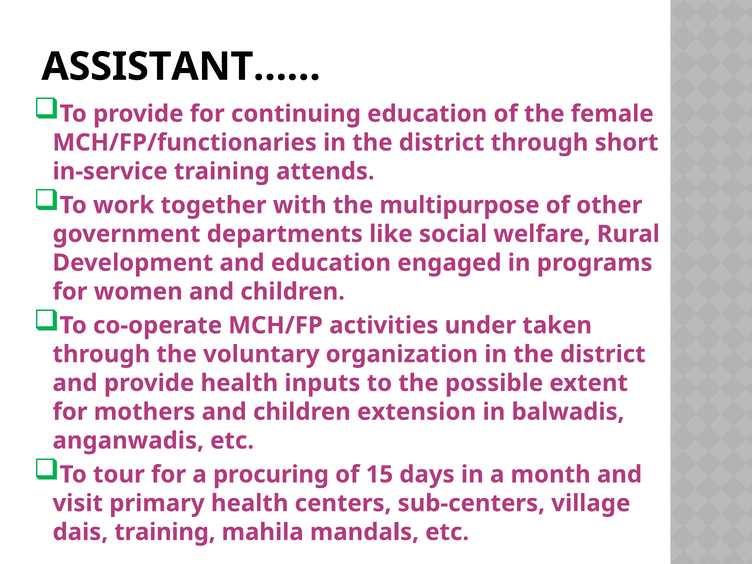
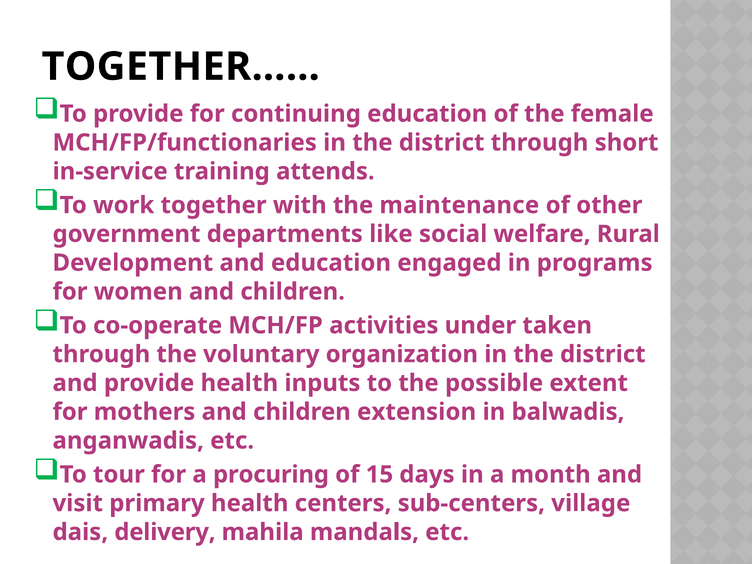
ASSISTANT……: ASSISTANT…… -> TOGETHER……
multipurpose: multipurpose -> maintenance
dais training: training -> delivery
